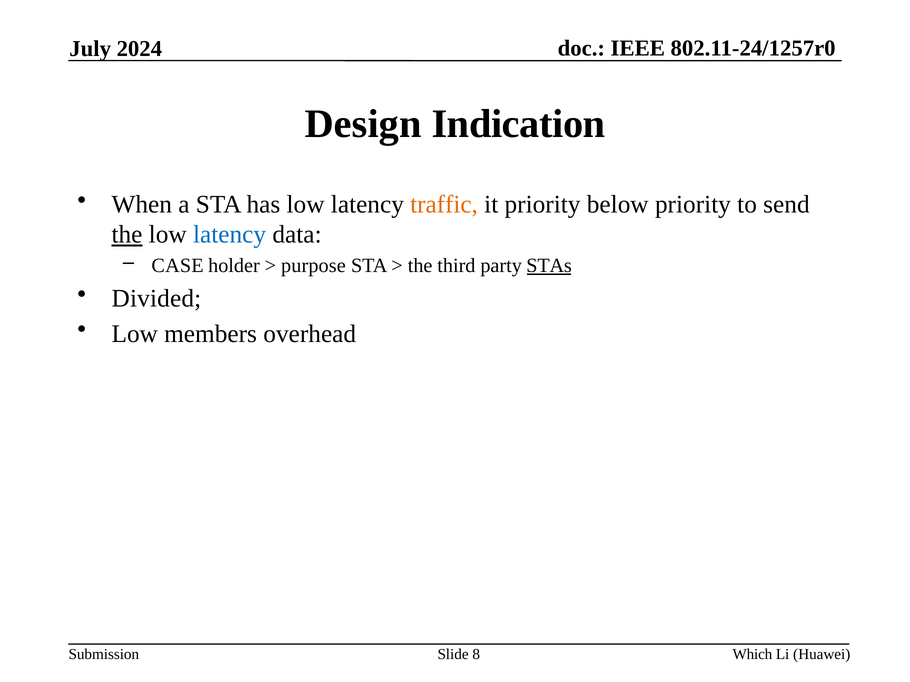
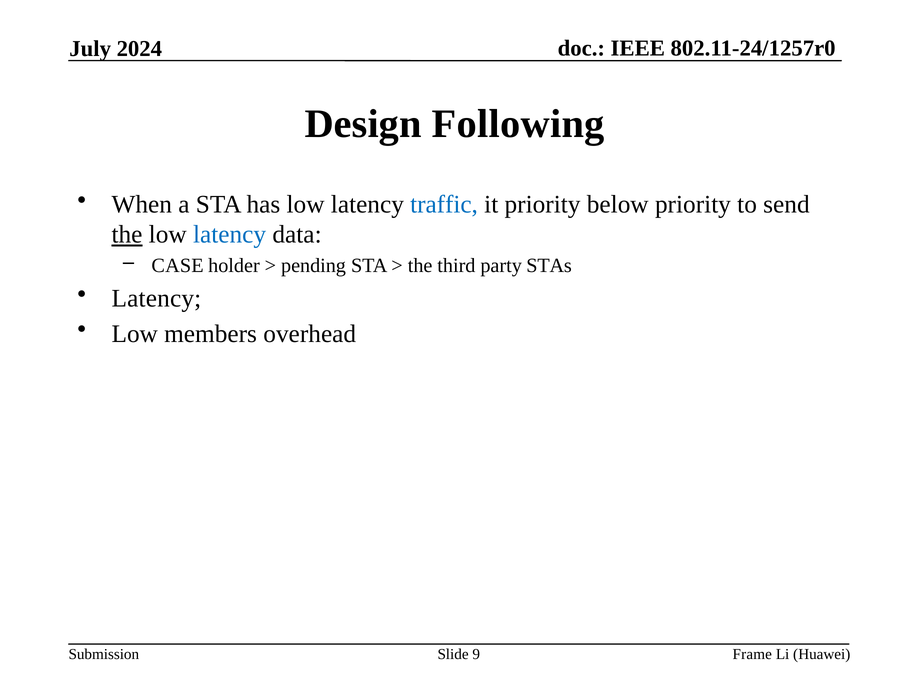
Indication: Indication -> Following
traffic colour: orange -> blue
purpose: purpose -> pending
STAs underline: present -> none
Divided at (156, 299): Divided -> Latency
8: 8 -> 9
Which: Which -> Frame
